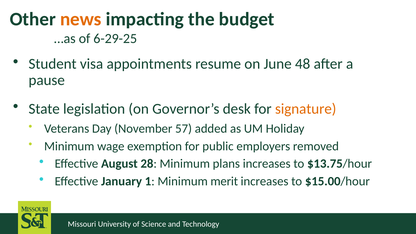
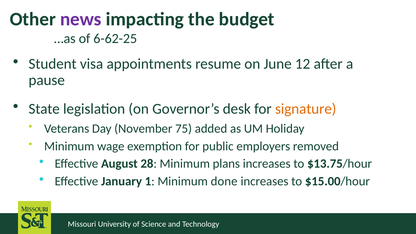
news colour: orange -> purple
6-29-25: 6-29-25 -> 6-62-25
48: 48 -> 12
57: 57 -> 75
merit: merit -> done
